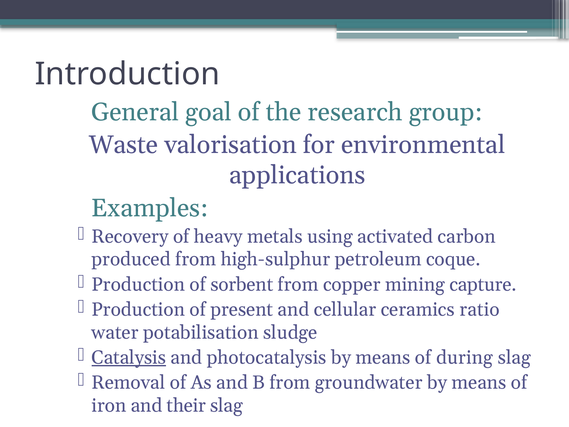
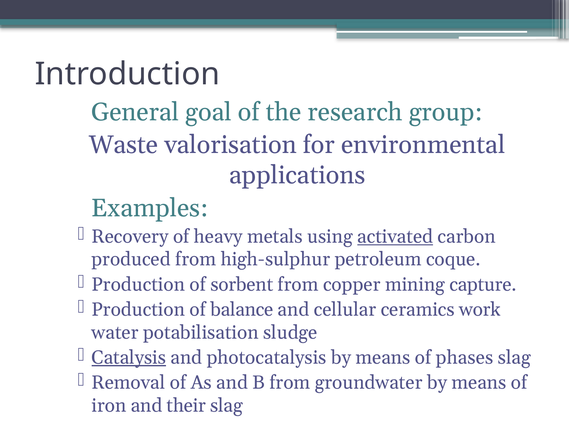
activated underline: none -> present
present: present -> balance
ratio: ratio -> work
during: during -> phases
